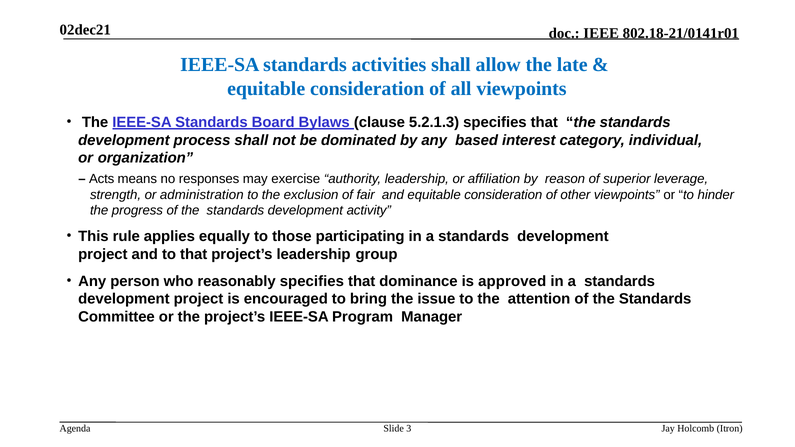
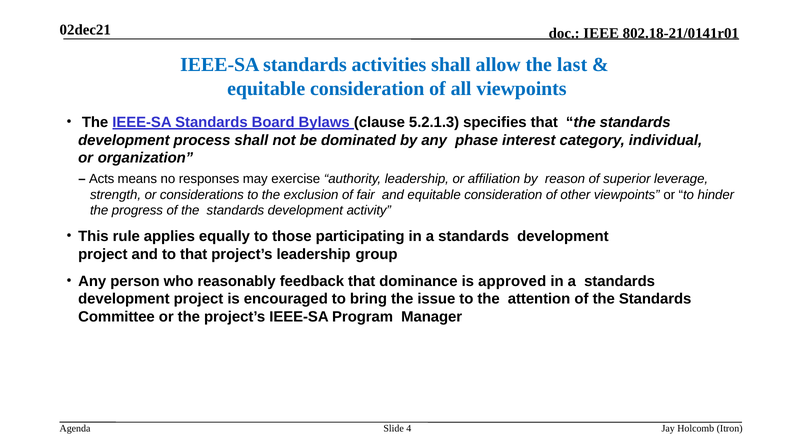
late: late -> last
based: based -> phase
administration: administration -> considerations
reasonably specifies: specifies -> feedback
3: 3 -> 4
